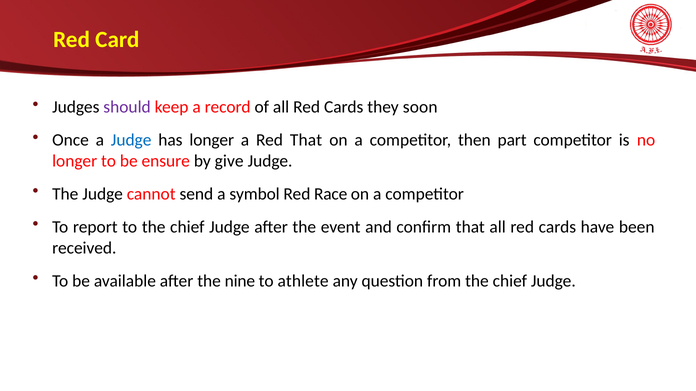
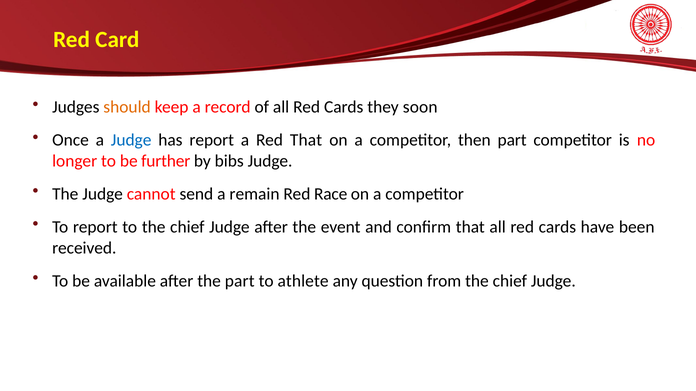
should colour: purple -> orange
has longer: longer -> report
ensure: ensure -> further
give: give -> bibs
symbol: symbol -> remain
the nine: nine -> part
